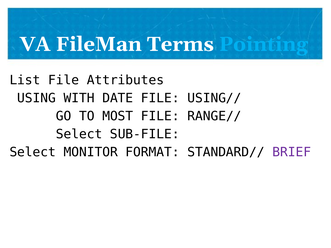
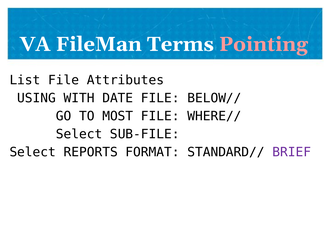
Pointing colour: light blue -> pink
USING//: USING// -> BELOW//
RANGE//: RANGE// -> WHERE//
MONITOR: MONITOR -> REPORTS
